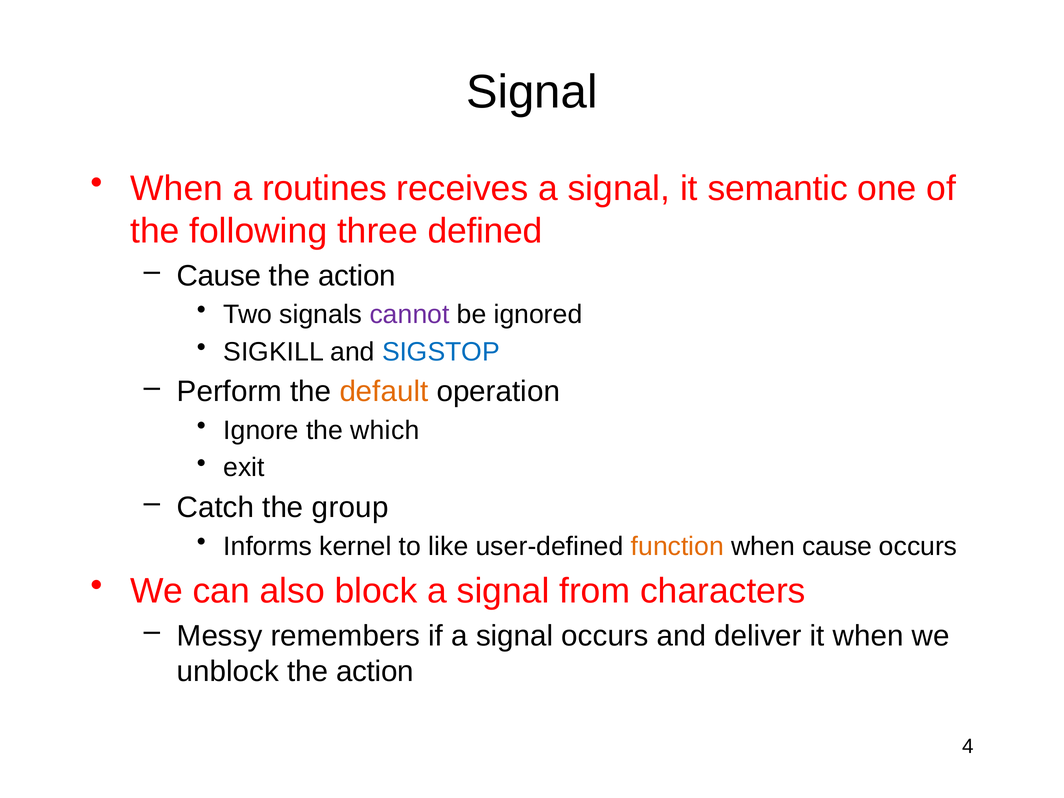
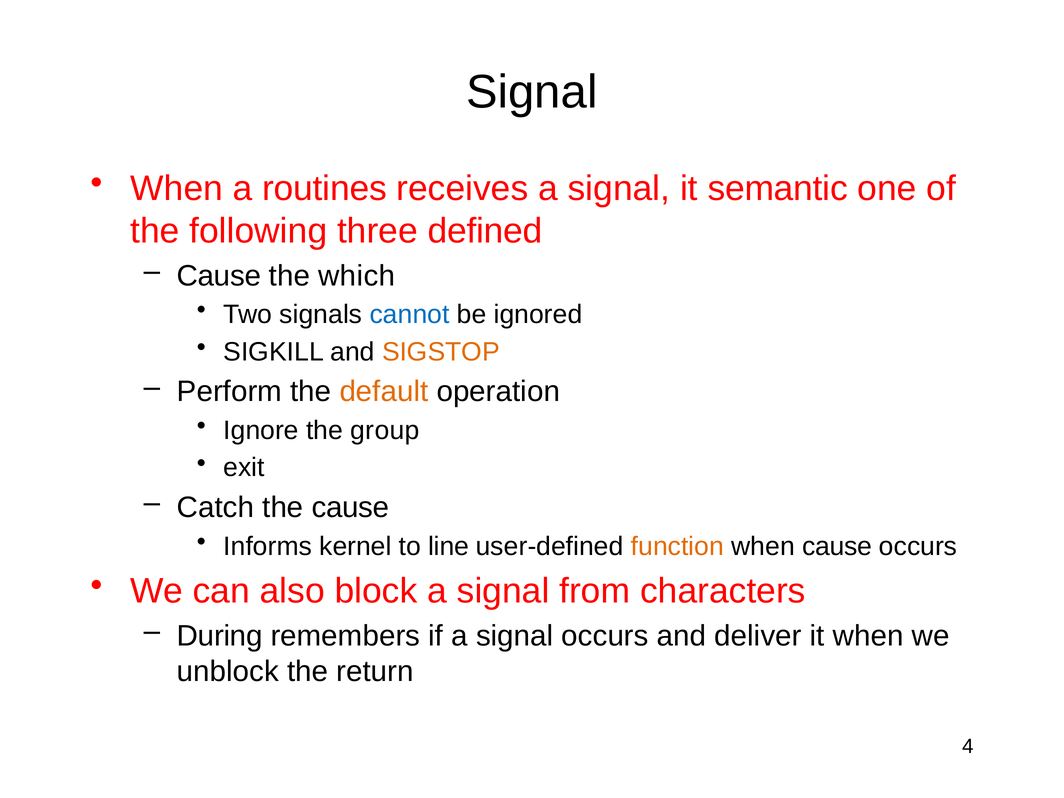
action at (357, 276): action -> which
cannot colour: purple -> blue
SIGSTOP colour: blue -> orange
which: which -> group
the group: group -> cause
like: like -> line
Messy: Messy -> During
unblock the action: action -> return
